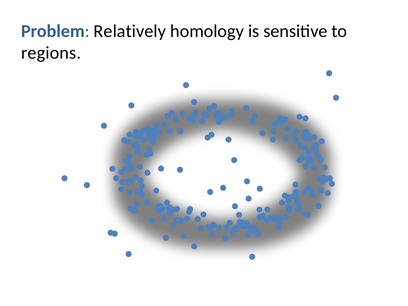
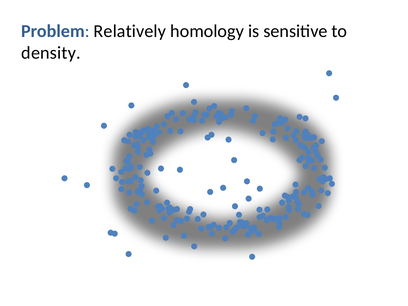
regions: regions -> density
